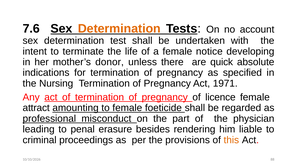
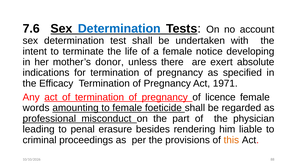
Determination at (119, 29) colour: orange -> blue
quick: quick -> exert
Nursing: Nursing -> Efficacy
attract: attract -> words
